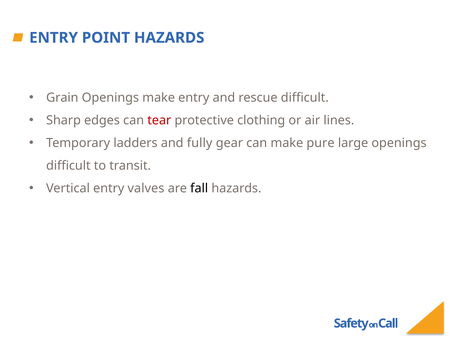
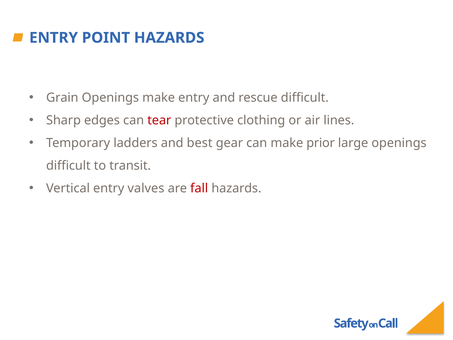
fully: fully -> best
pure: pure -> prior
fall colour: black -> red
